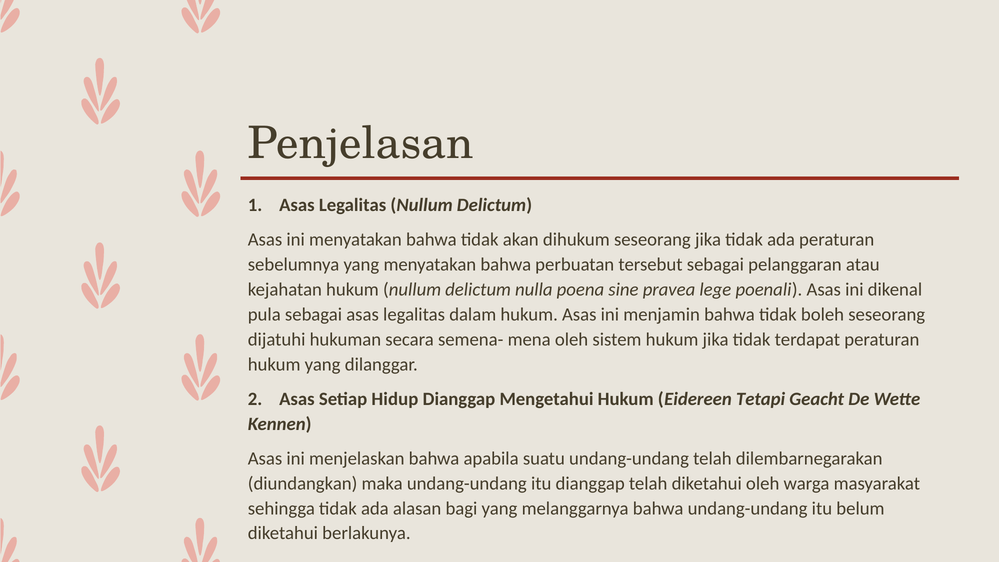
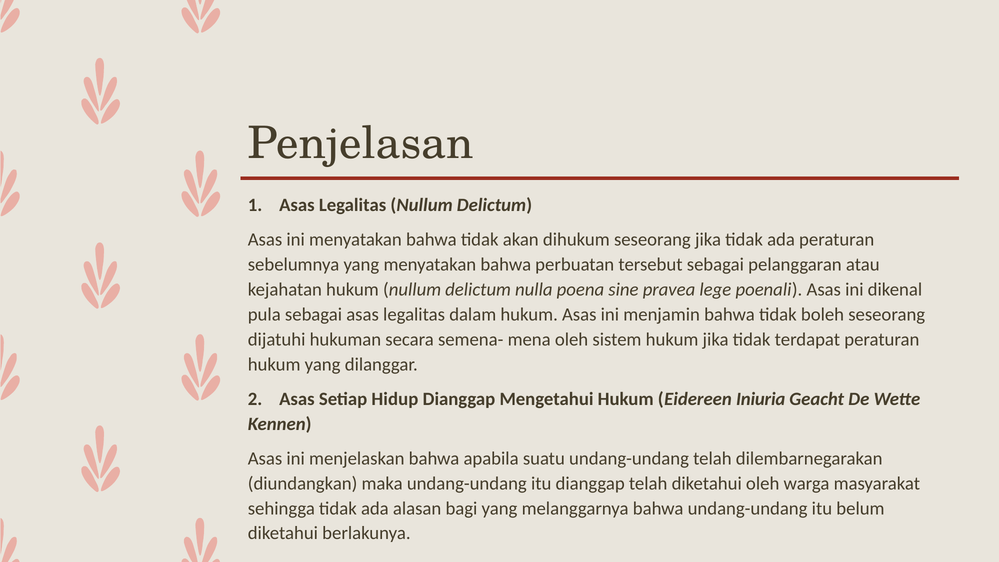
Tetapi: Tetapi -> Iniuria
